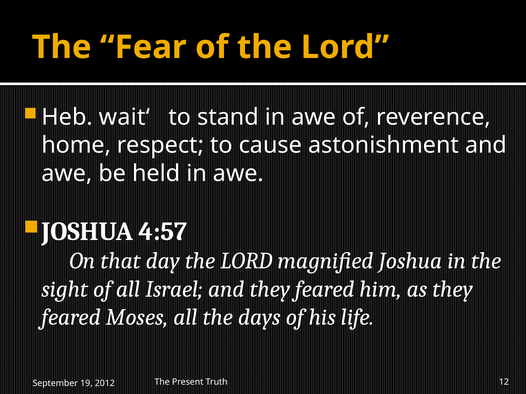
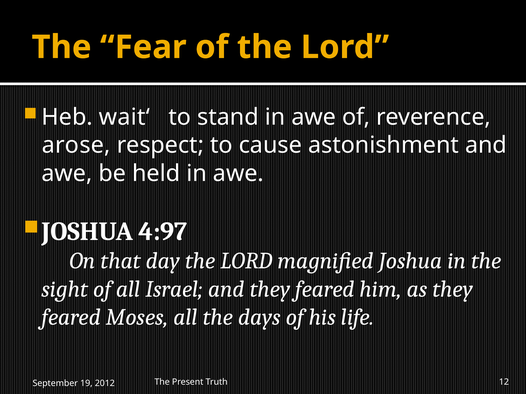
home: home -> arose
4:57: 4:57 -> 4:97
